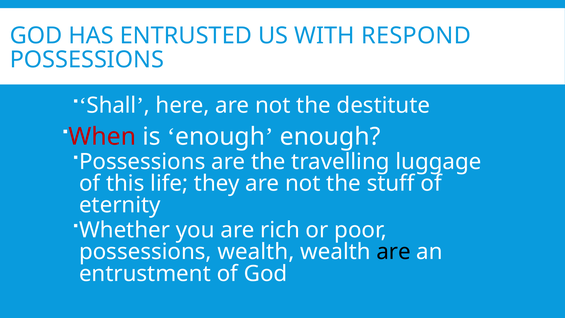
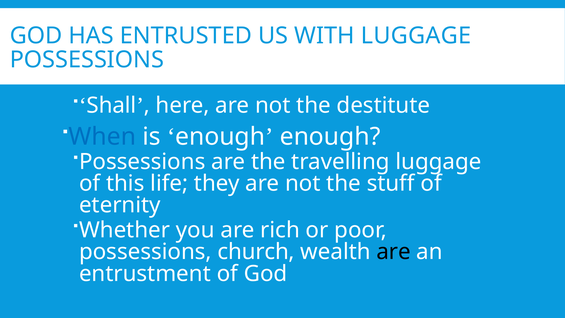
WITH RESPOND: RESPOND -> LUGGAGE
When colour: red -> blue
possessions wealth: wealth -> church
